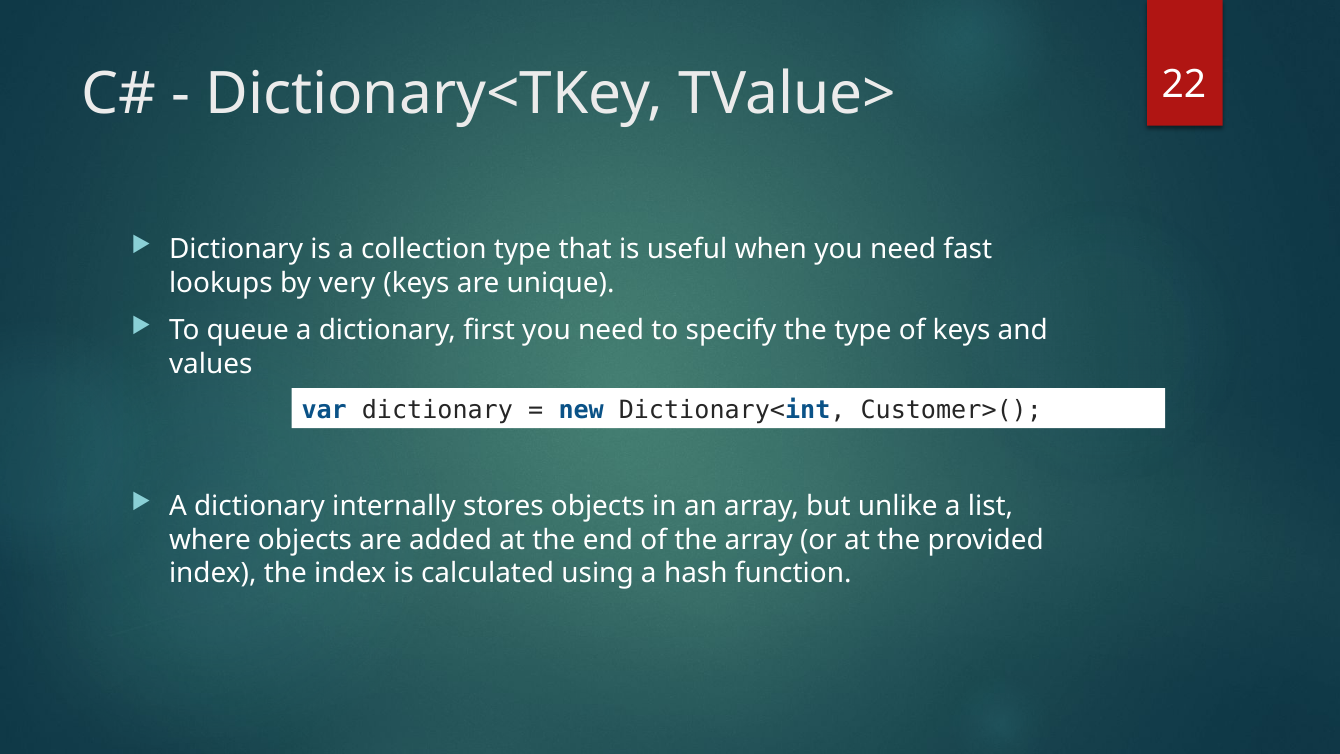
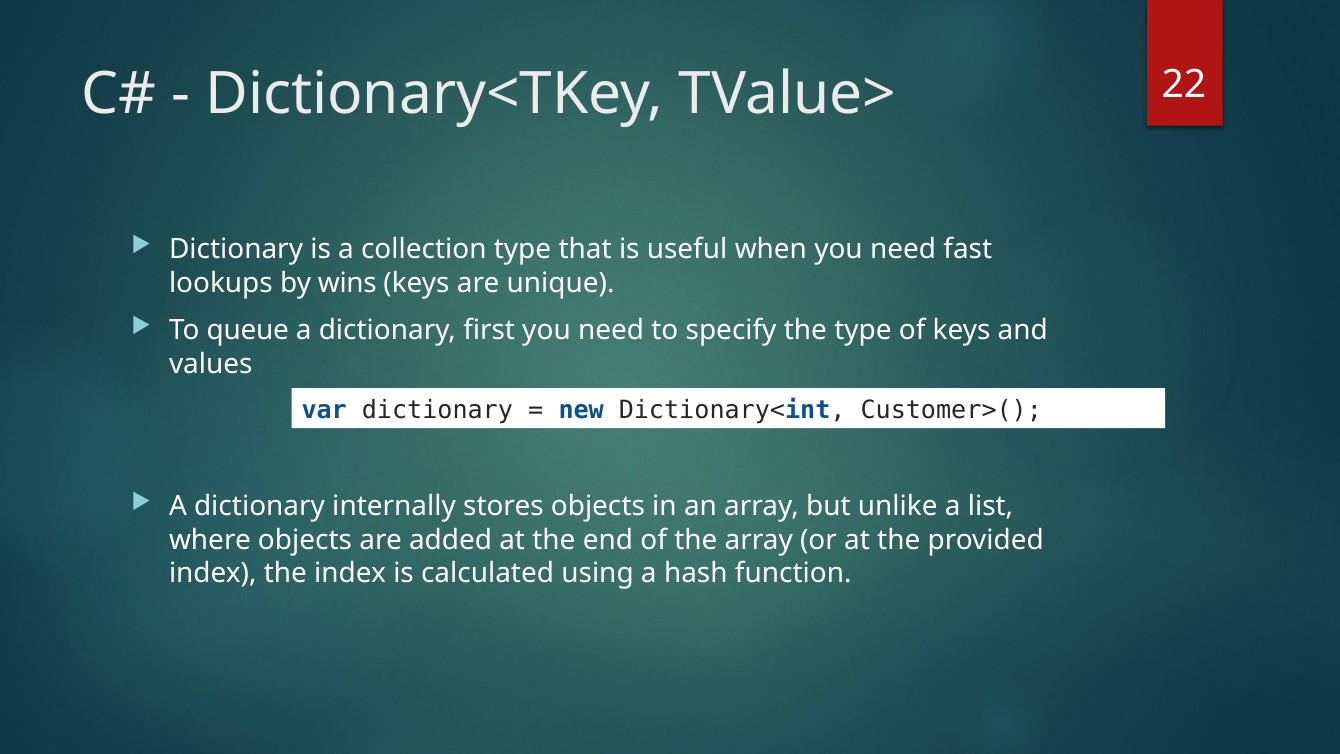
very: very -> wins
